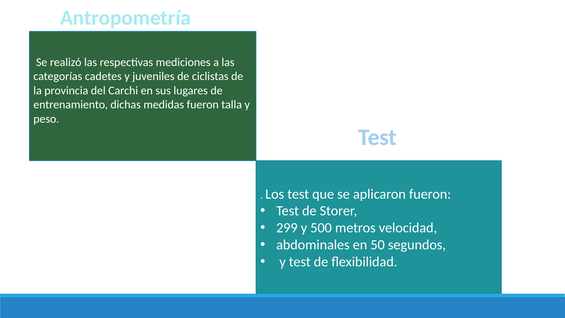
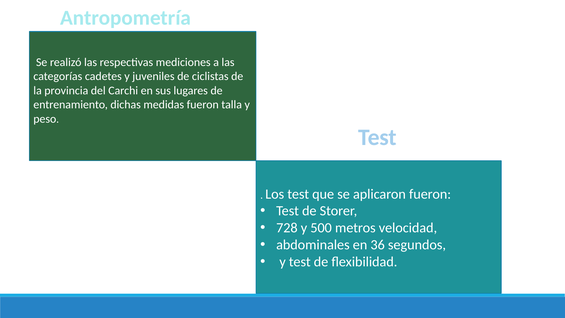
299: 299 -> 728
50: 50 -> 36
